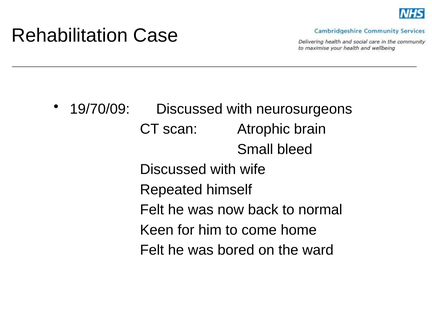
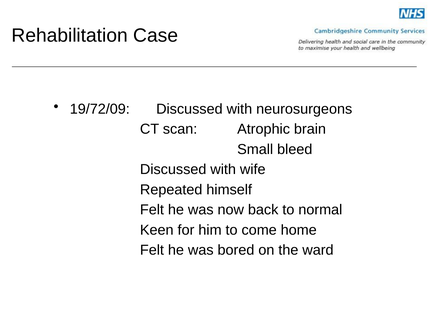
19/70/09: 19/70/09 -> 19/72/09
